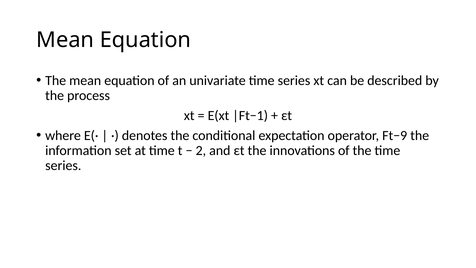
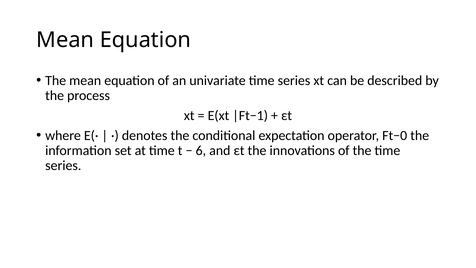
Ft−9: Ft−9 -> Ft−0
2: 2 -> 6
